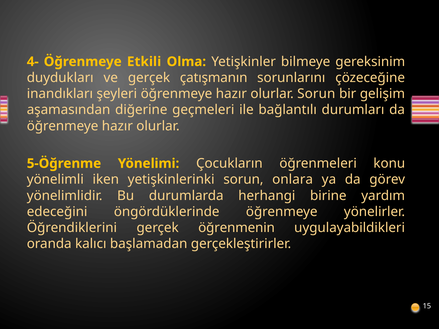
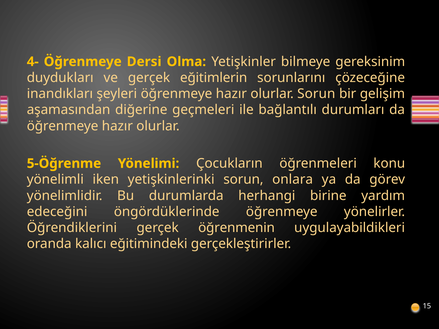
Etkili: Etkili -> Dersi
çatışmanın: çatışmanın -> eğitimlerin
başlamadan: başlamadan -> eğitimindeki
